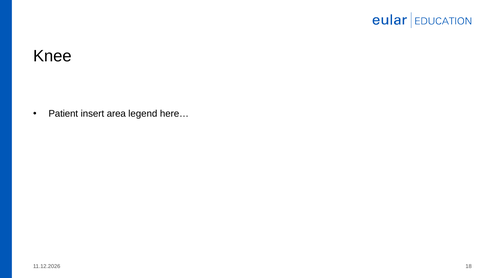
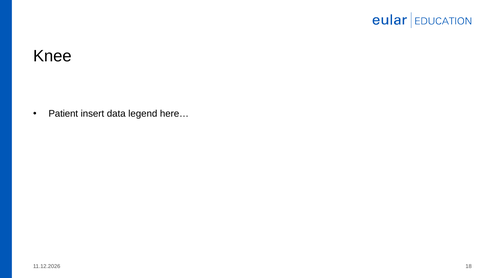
area: area -> data
